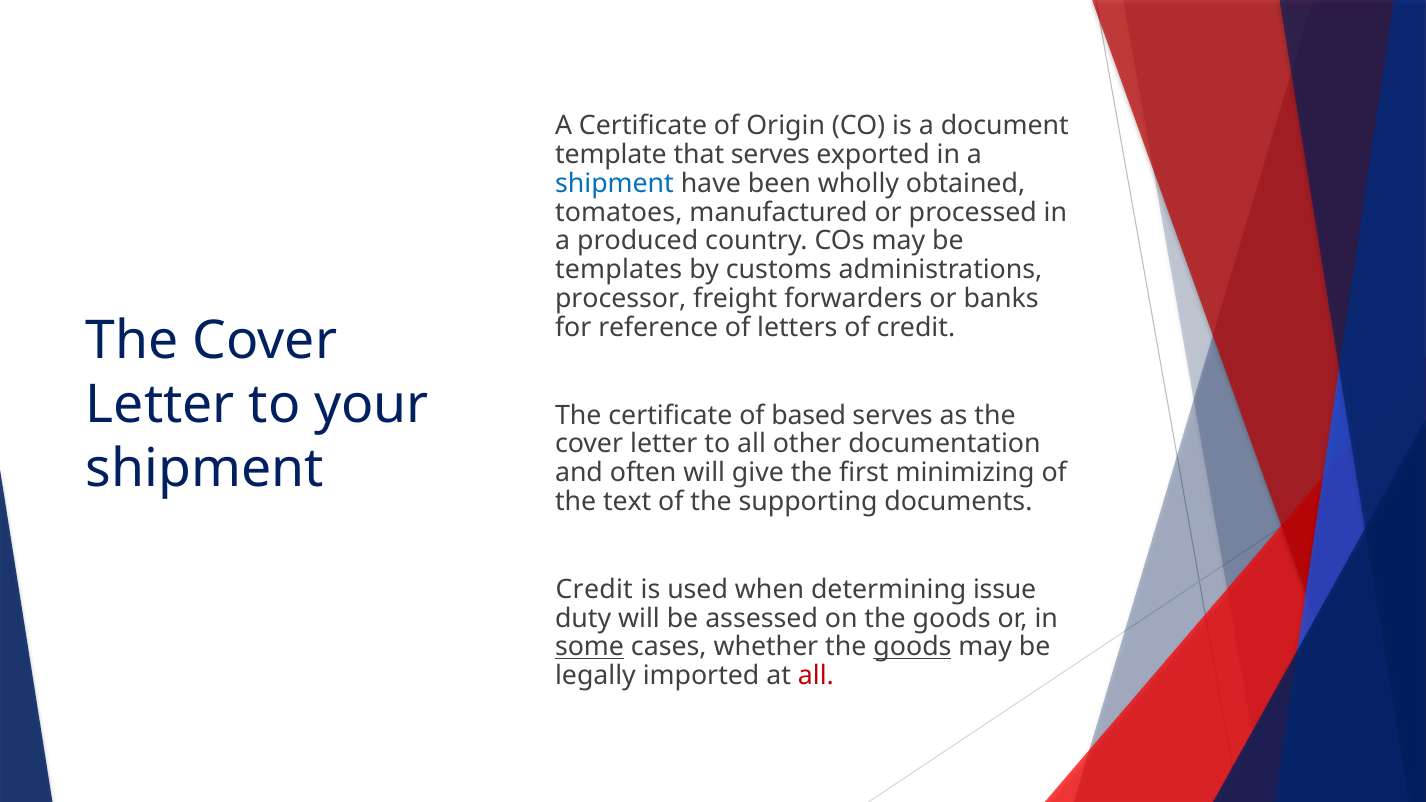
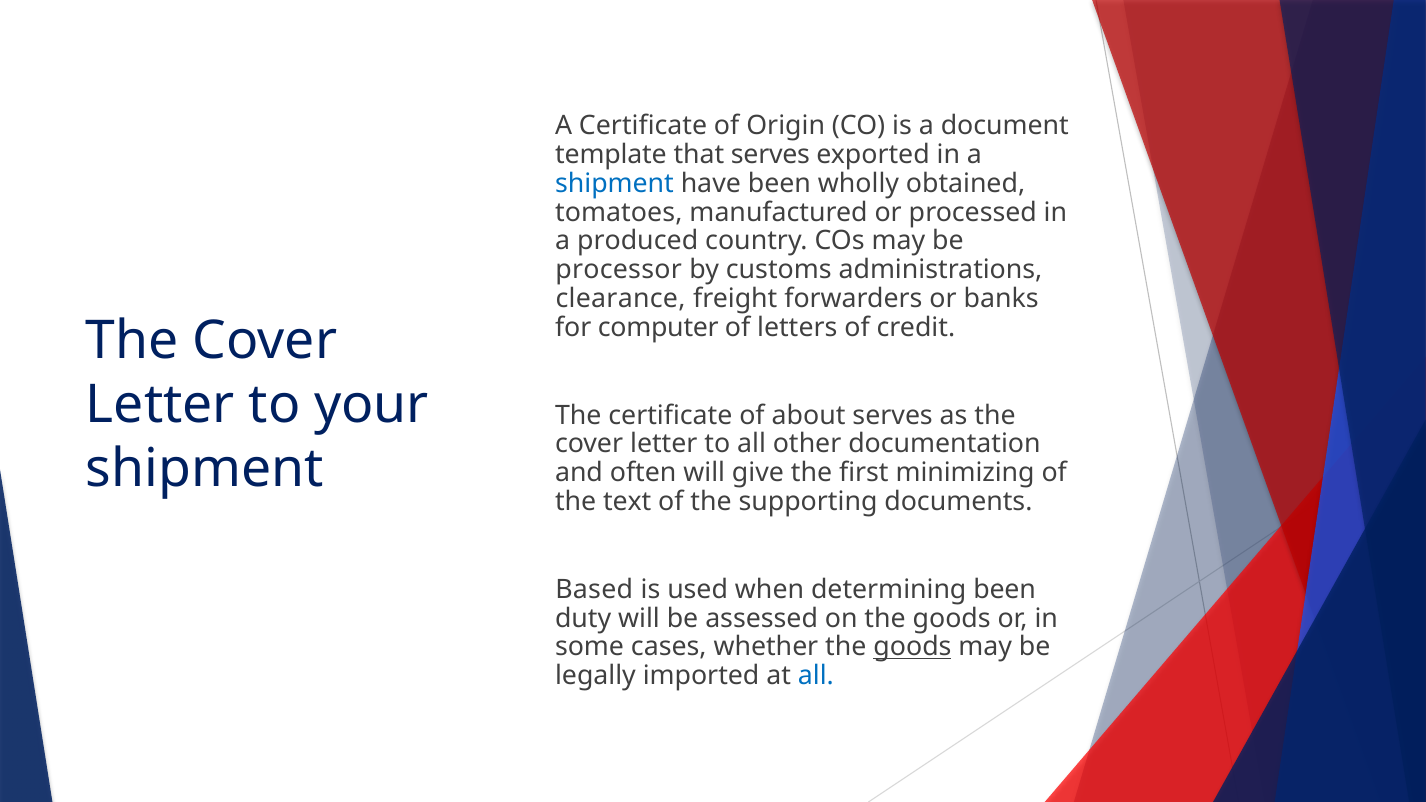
templates: templates -> processor
processor: processor -> clearance
reference: reference -> computer
based: based -> about
Credit at (594, 589): Credit -> Based
determining issue: issue -> been
some underline: present -> none
all at (816, 676) colour: red -> blue
